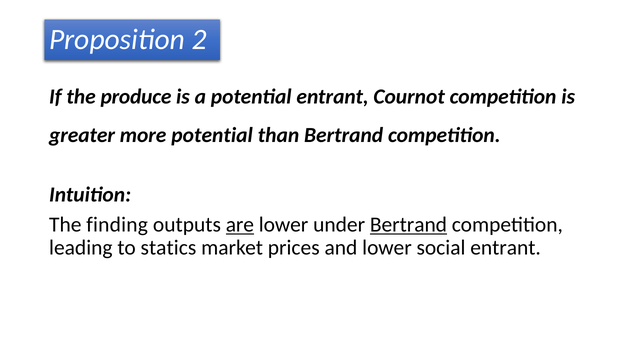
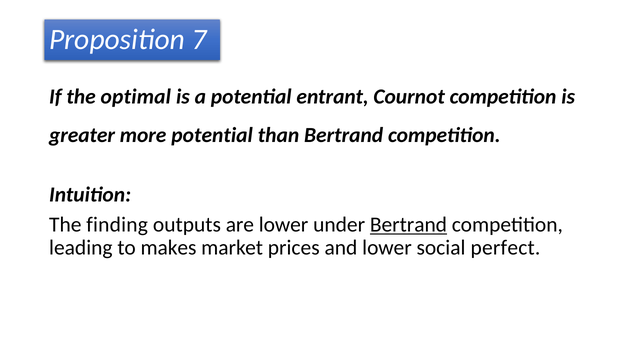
2: 2 -> 7
produce: produce -> optimal
are underline: present -> none
statics: statics -> makes
social entrant: entrant -> perfect
